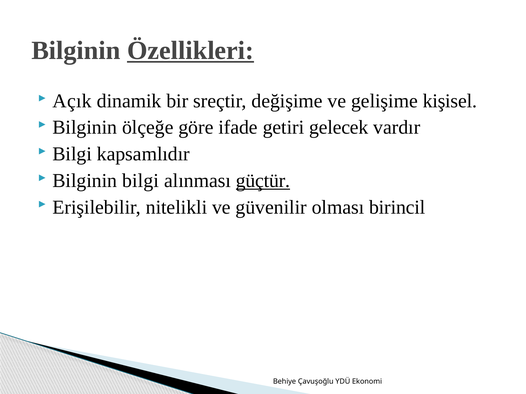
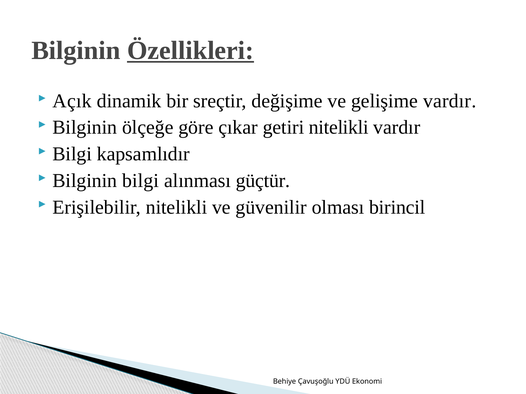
gelişime kişisel: kişisel -> vardır
ifade: ifade -> çıkar
getiri gelecek: gelecek -> nitelikli
güçtür underline: present -> none
